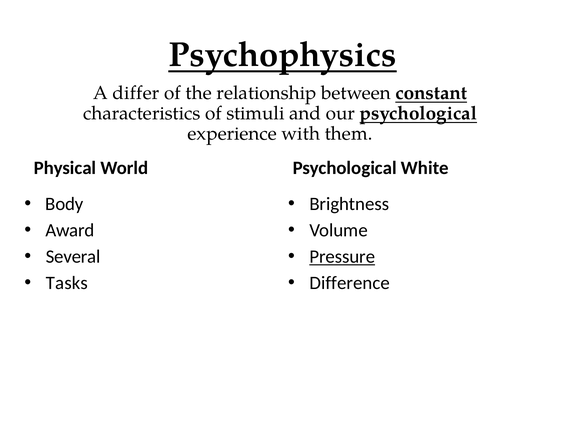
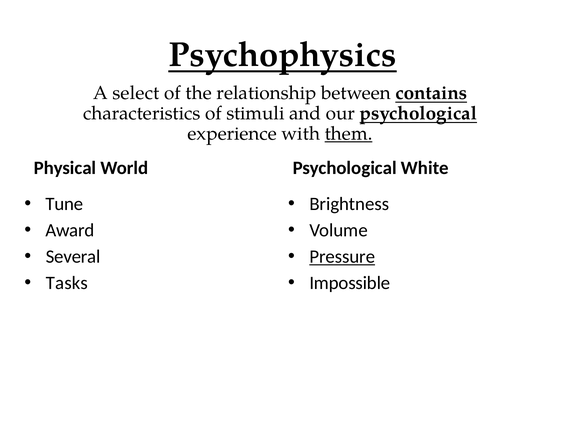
differ: differ -> select
constant: constant -> contains
them underline: none -> present
Body: Body -> Tune
Difference: Difference -> Impossible
